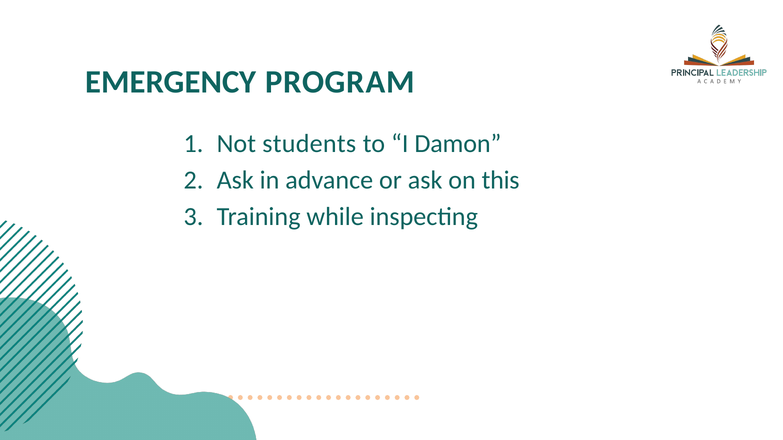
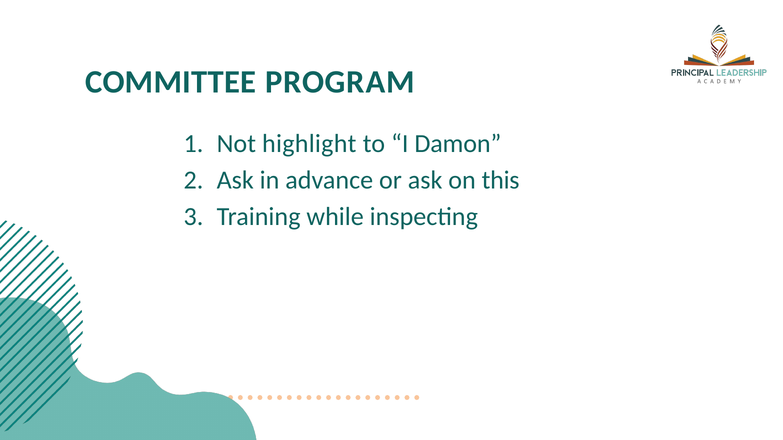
EMERGENCY: EMERGENCY -> COMMITTEE
students: students -> highlight
